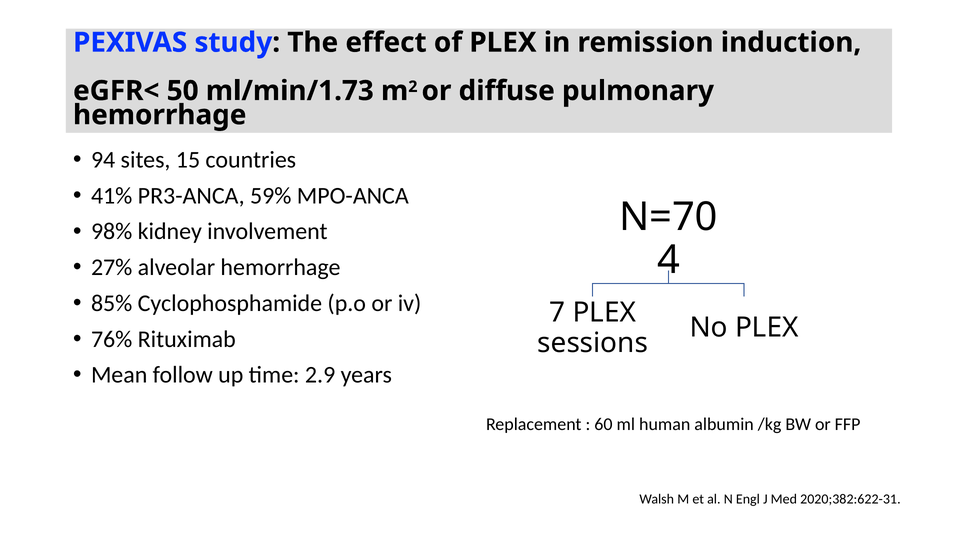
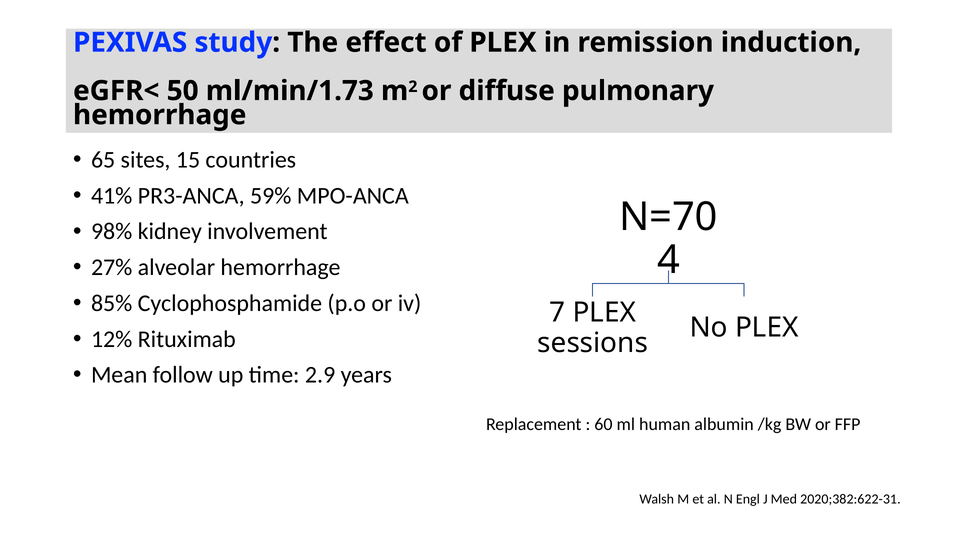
94: 94 -> 65
76%: 76% -> 12%
